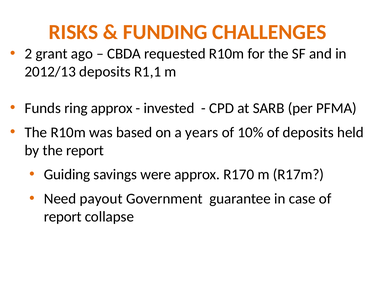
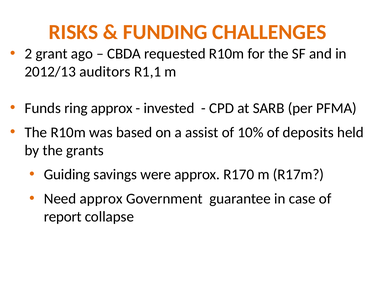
2012/13 deposits: deposits -> auditors
years: years -> assist
the report: report -> grants
Need payout: payout -> approx
